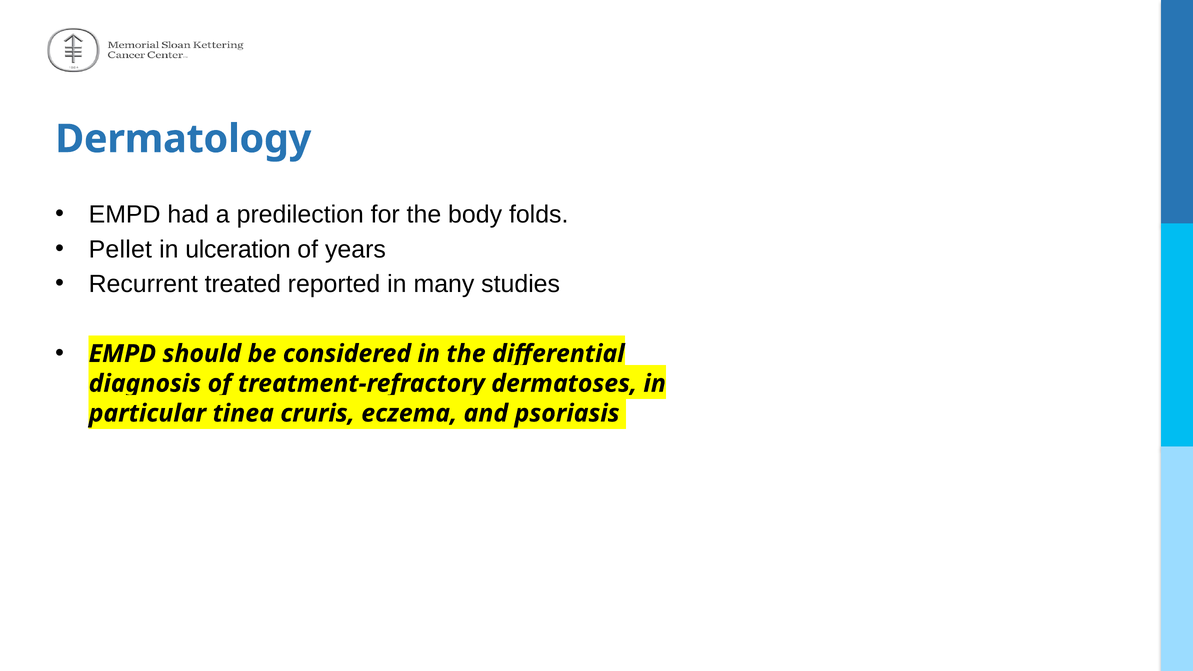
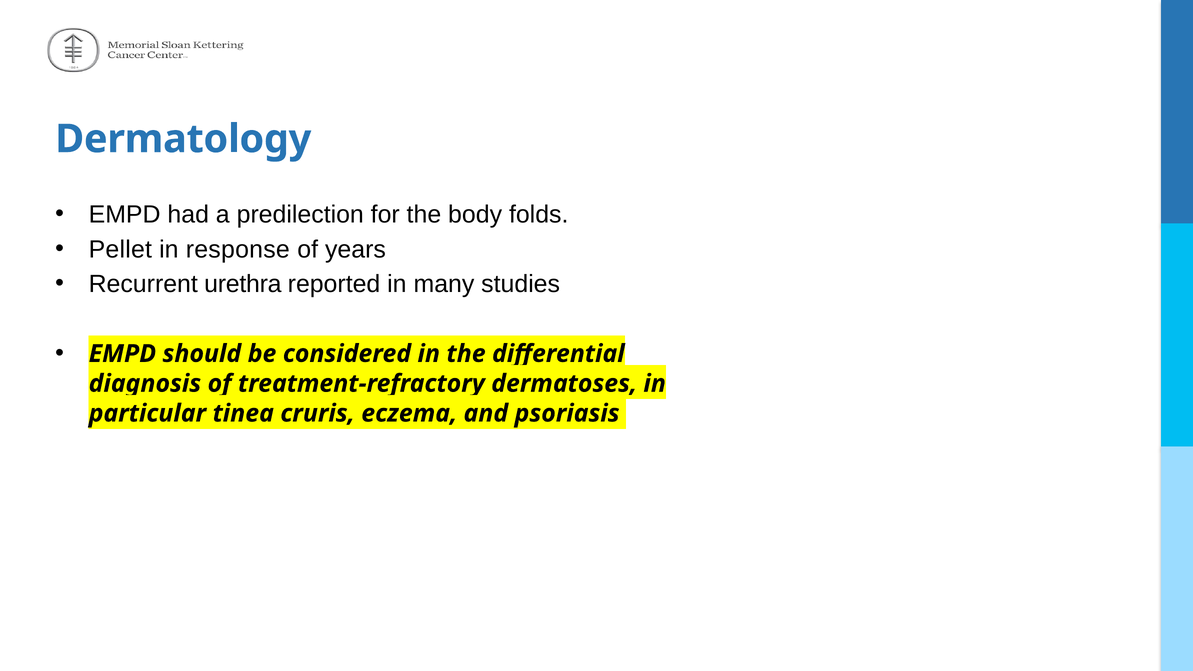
ulceration: ulceration -> response
treated: treated -> urethra
